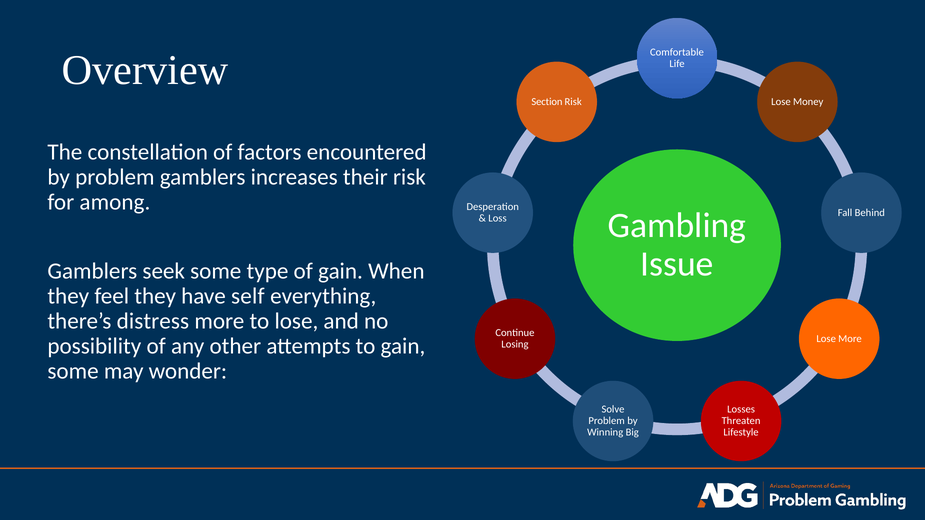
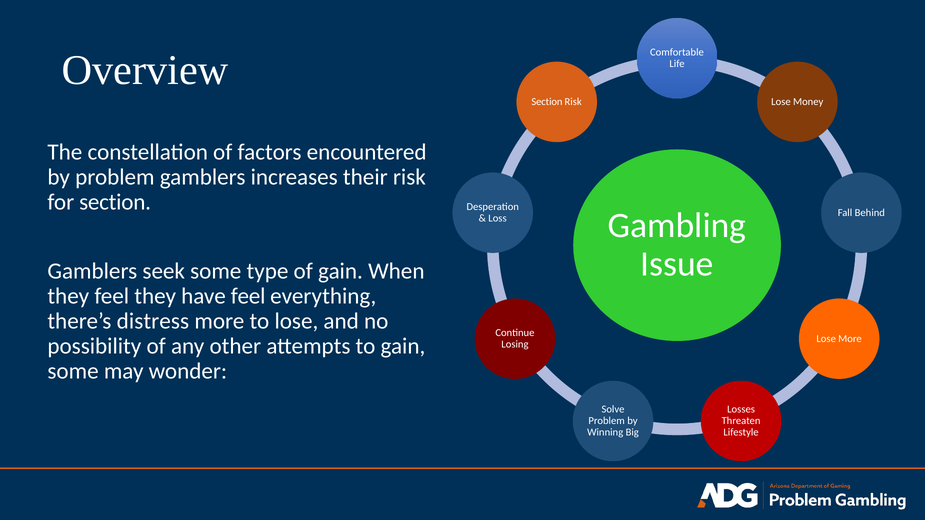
for among: among -> section
have self: self -> feel
